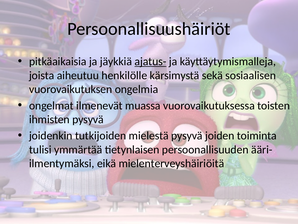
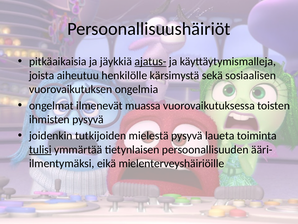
joiden: joiden -> laueta
tulisi underline: none -> present
mielenterveyshäiriöitä: mielenterveyshäiriöitä -> mielenterveyshäiriöille
